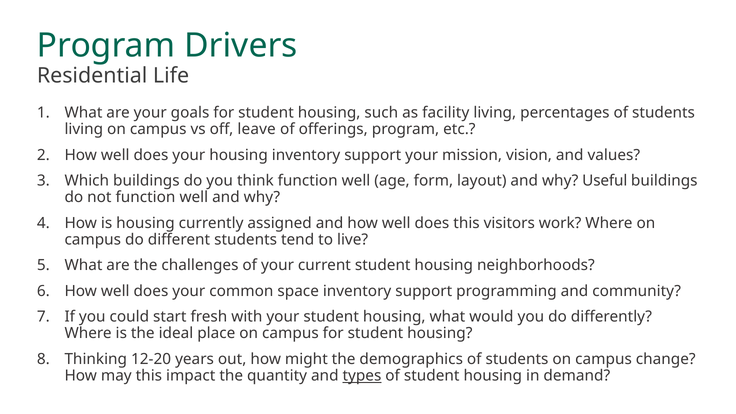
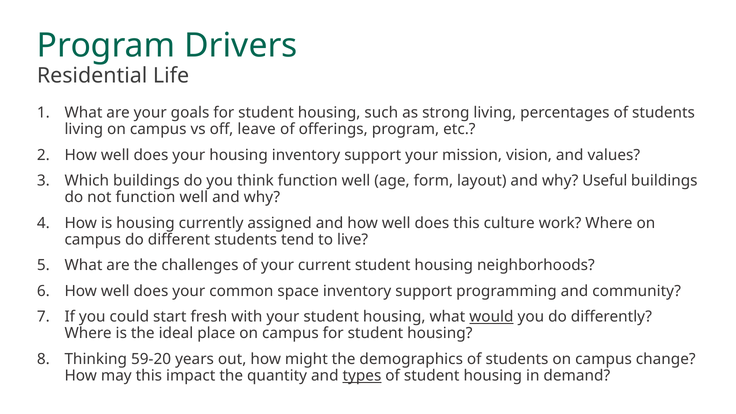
facility: facility -> strong
visitors: visitors -> culture
would underline: none -> present
12-20: 12-20 -> 59-20
